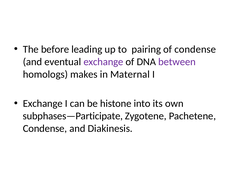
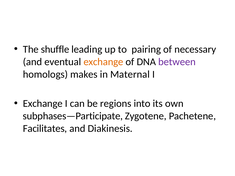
before: before -> shuffle
of condense: condense -> necessary
exchange at (103, 62) colour: purple -> orange
histone: histone -> regions
Condense at (45, 129): Condense -> Facilitates
